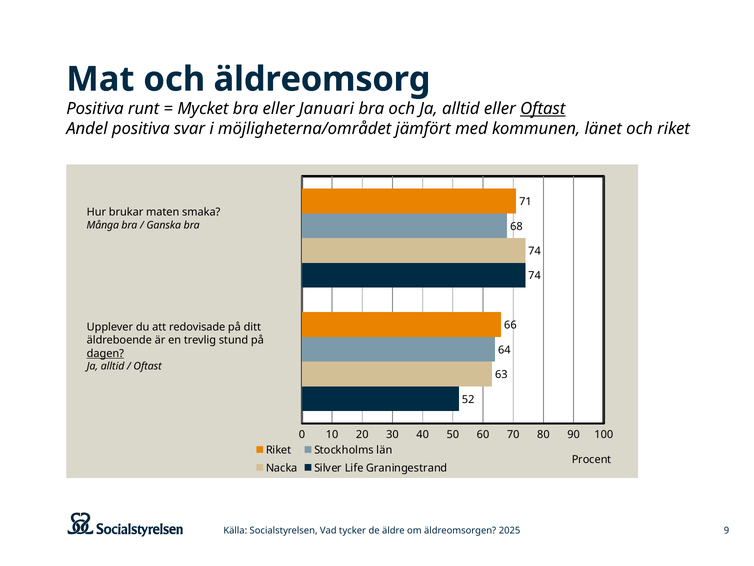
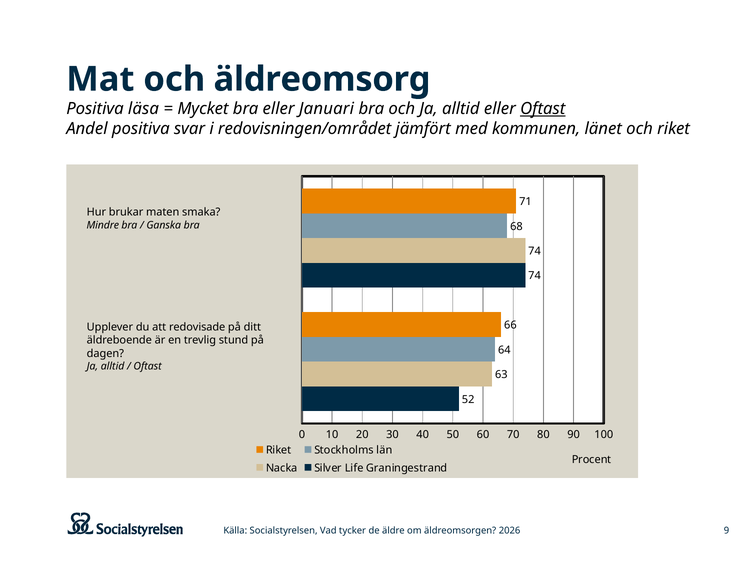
runt: runt -> läsa
möjligheterna/området: möjligheterna/området -> redovisningen/området
Många: Många -> Mindre
dagen underline: present -> none
2025: 2025 -> 2026
